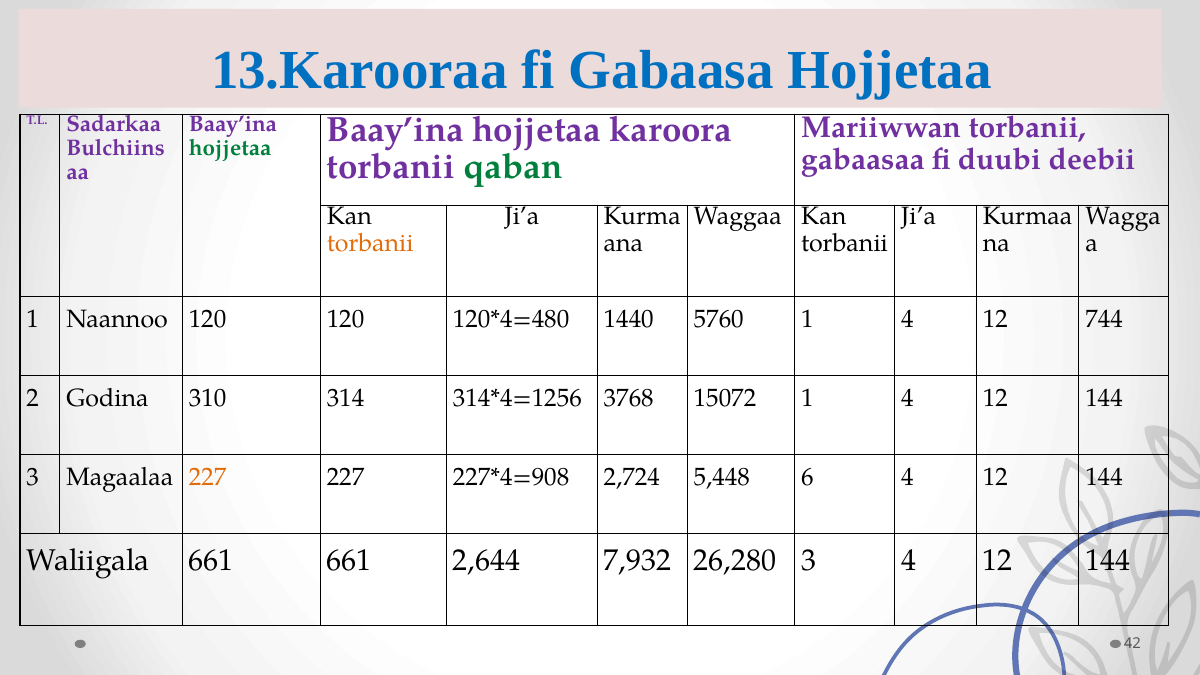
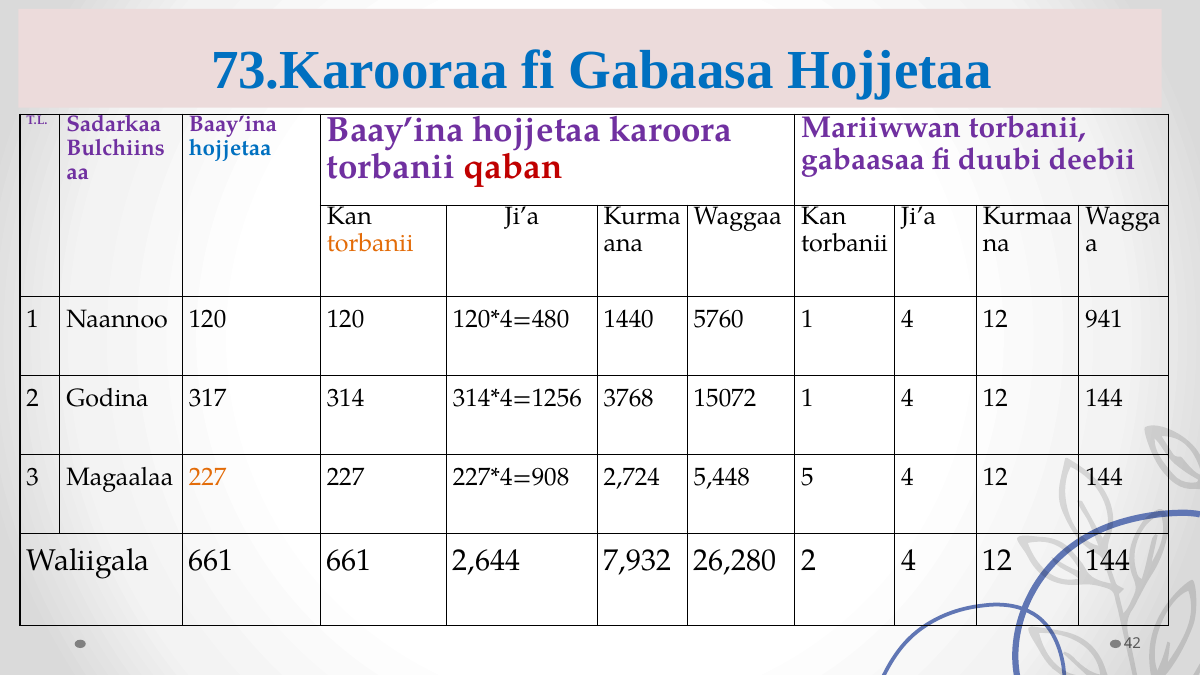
13.Karooraa: 13.Karooraa -> 73.Karooraa
hojjetaa at (230, 148) colour: green -> blue
qaban colour: green -> red
744: 744 -> 941
310: 310 -> 317
6: 6 -> 5
26,280 3: 3 -> 2
